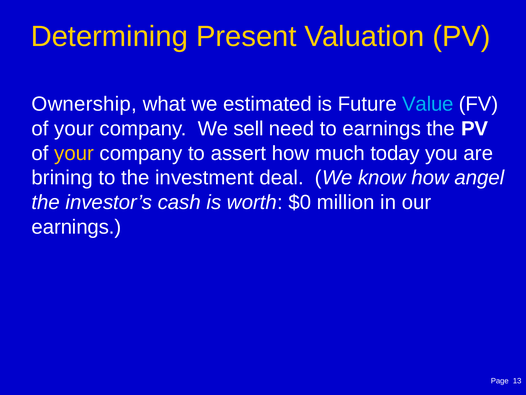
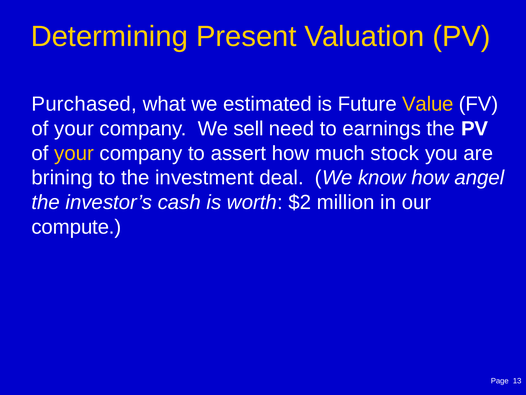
Ownership: Ownership -> Purchased
Value colour: light blue -> yellow
today: today -> stock
$0: $0 -> $2
earnings at (76, 227): earnings -> compute
